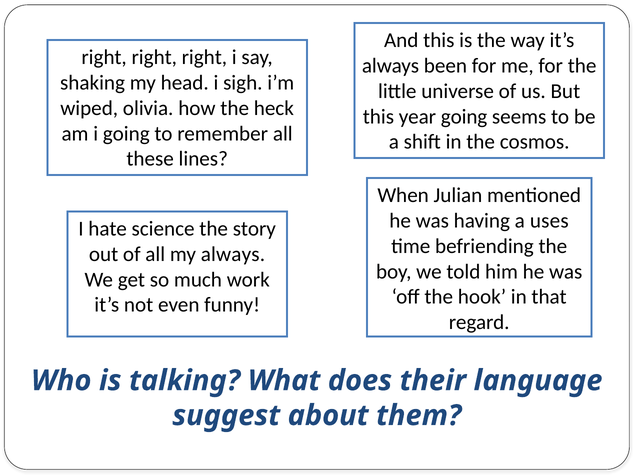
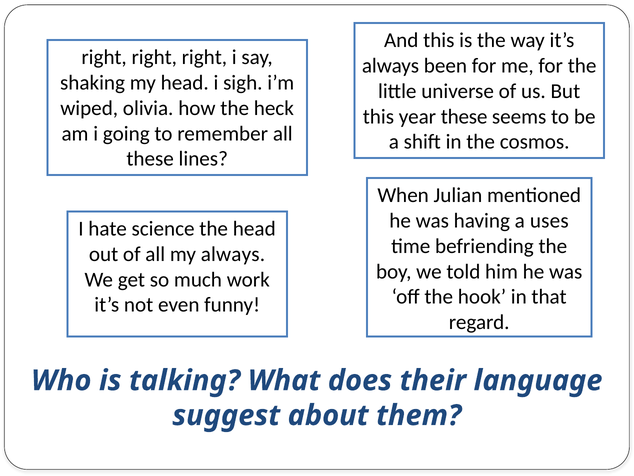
year going: going -> these
the story: story -> head
